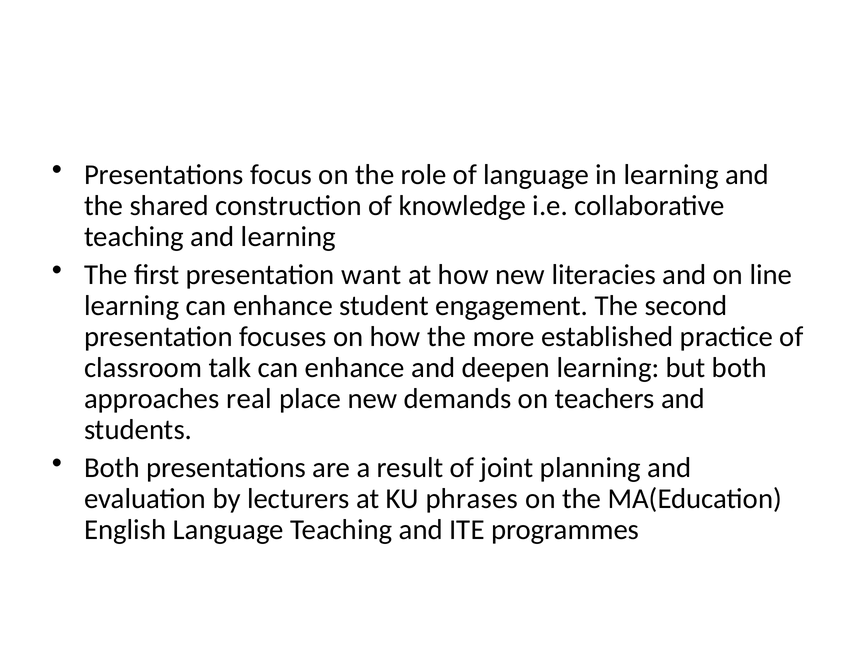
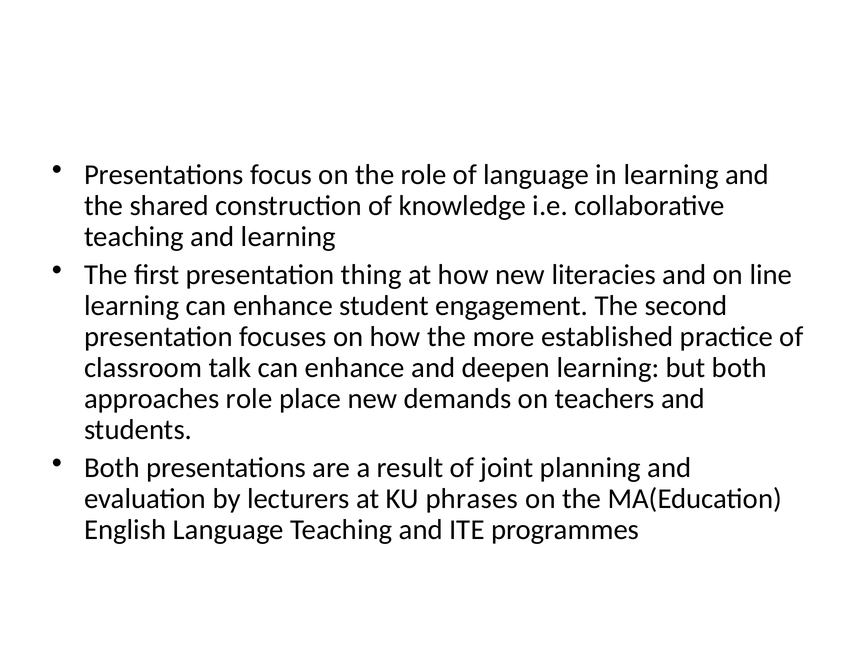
want: want -> thing
approaches real: real -> role
